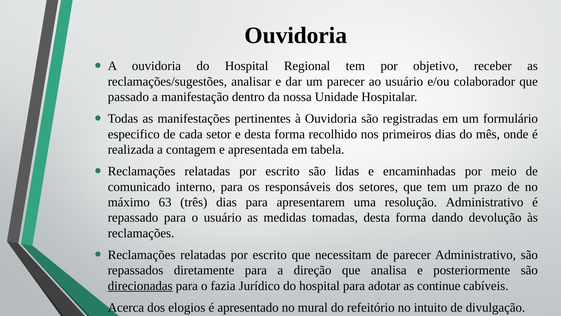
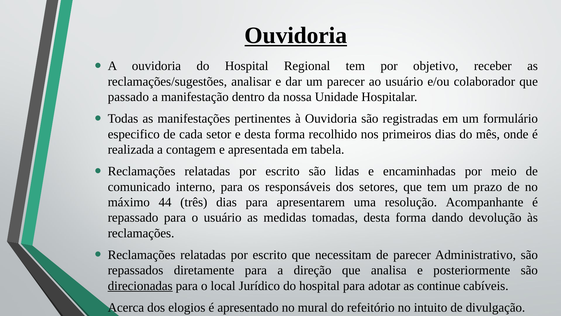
Ouvidoria at (296, 36) underline: none -> present
63: 63 -> 44
resolução Administrativo: Administrativo -> Acompanhante
fazia: fazia -> local
